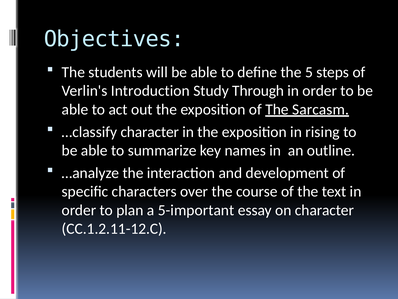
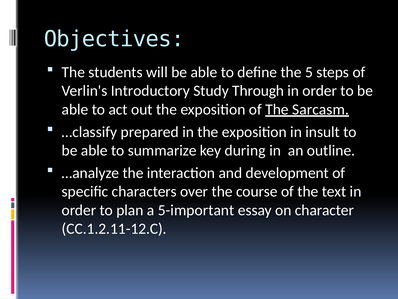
Introduction: Introduction -> Introductory
…classify character: character -> prepared
rising: rising -> insult
names: names -> during
